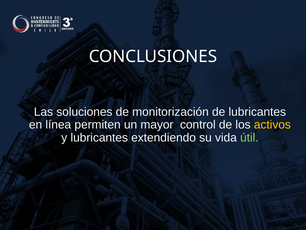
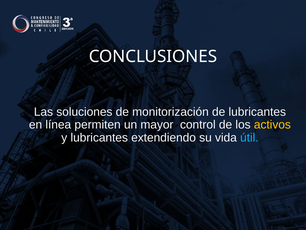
útil colour: light green -> light blue
